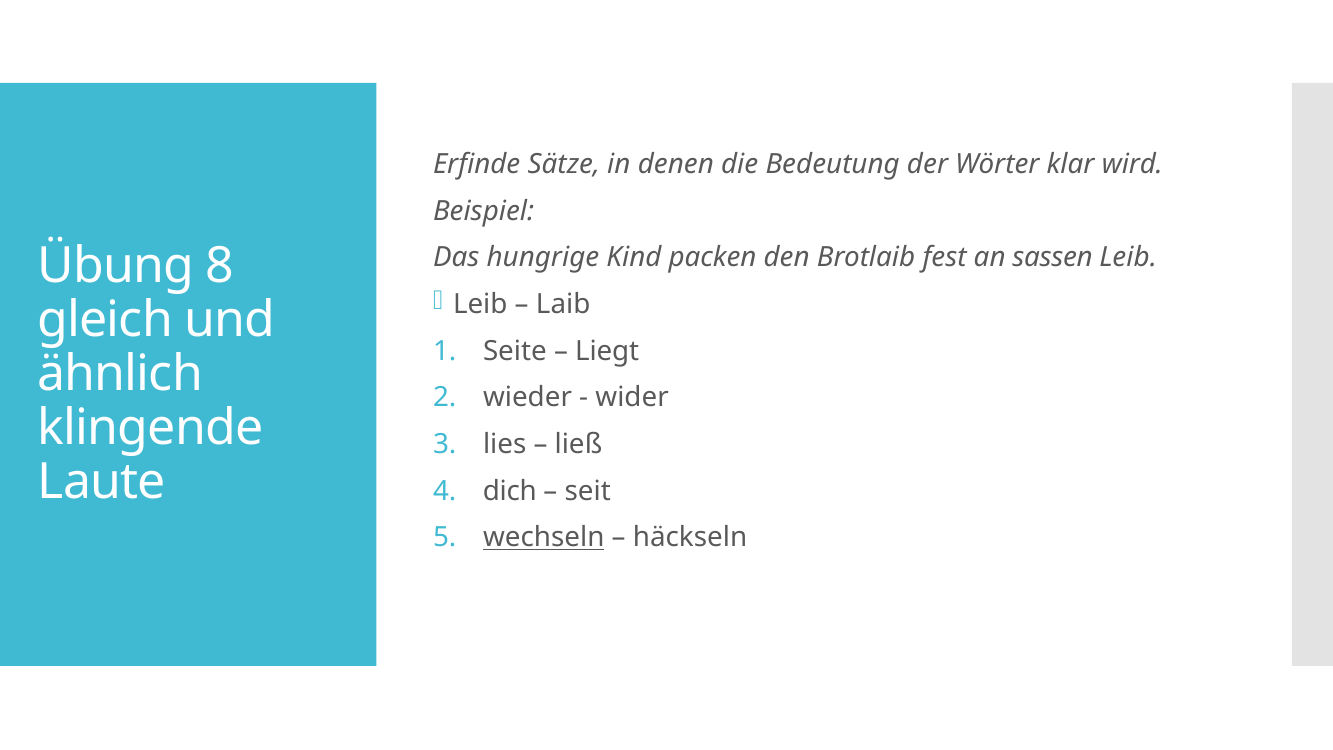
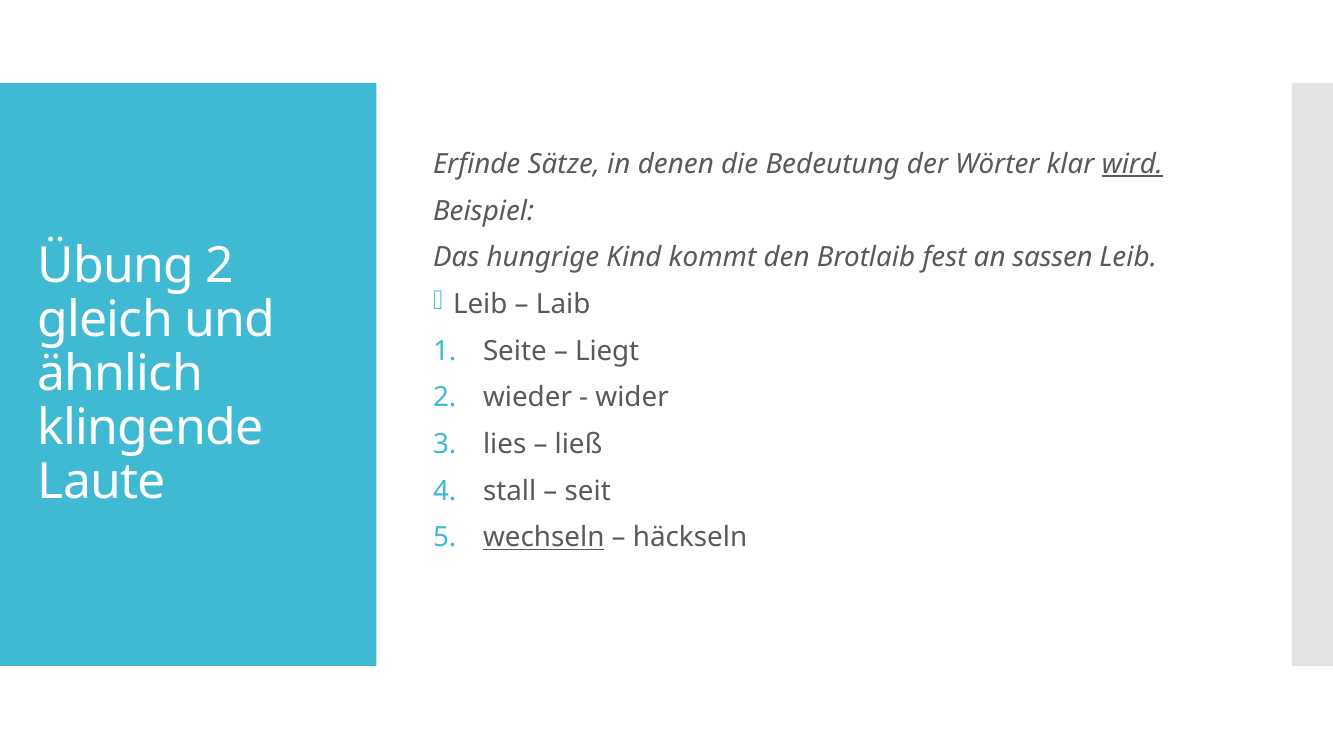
wird underline: none -> present
packen: packen -> kommt
Übung 8: 8 -> 2
dich: dich -> stall
